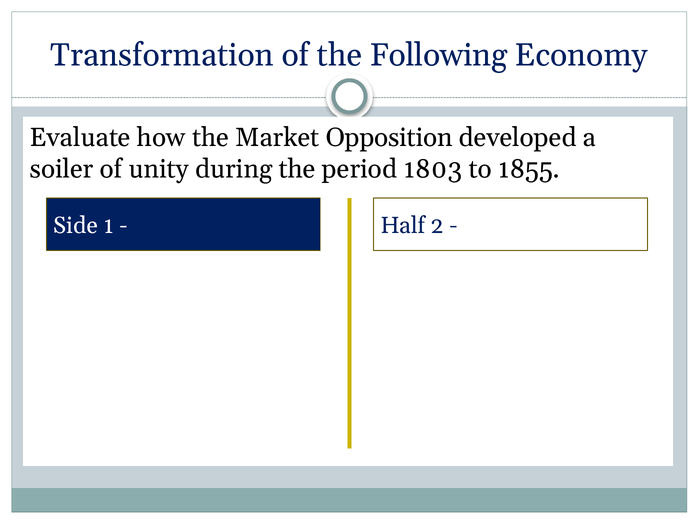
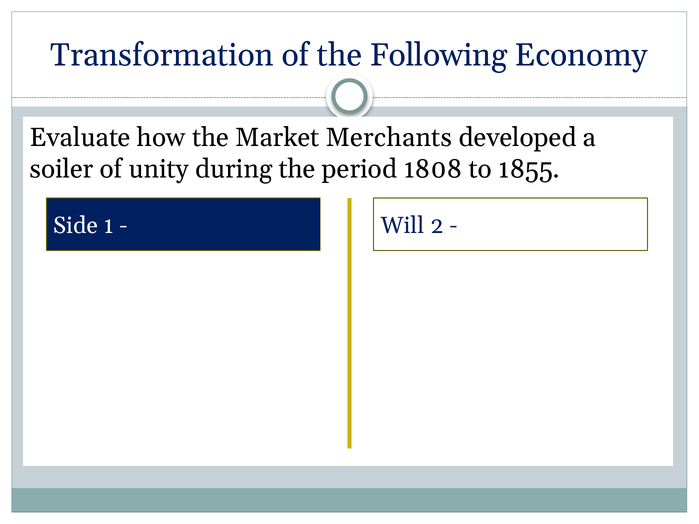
Opposition: Opposition -> Merchants
1803: 1803 -> 1808
Half: Half -> Will
